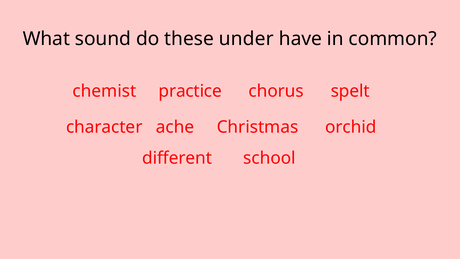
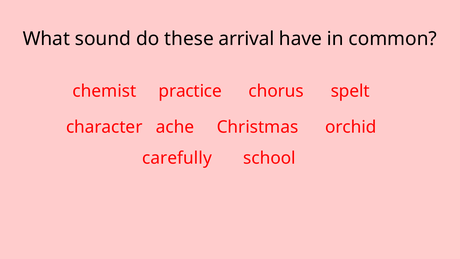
under: under -> arrival
different: different -> carefully
